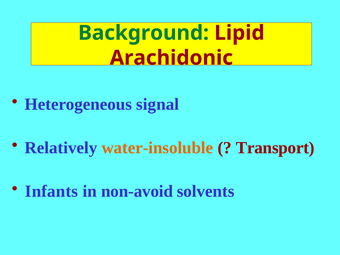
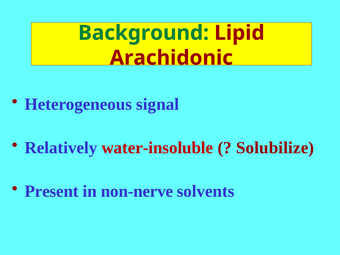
water-insoluble colour: orange -> red
Transport: Transport -> Solubilize
Infants: Infants -> Present
non-avoid: non-avoid -> non-nerve
